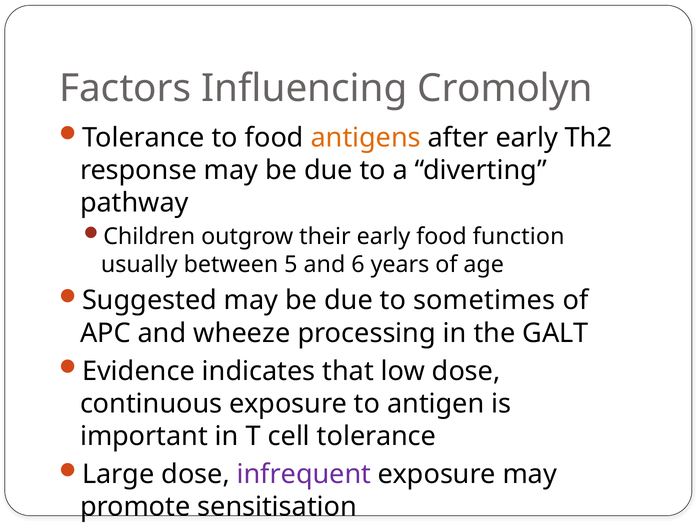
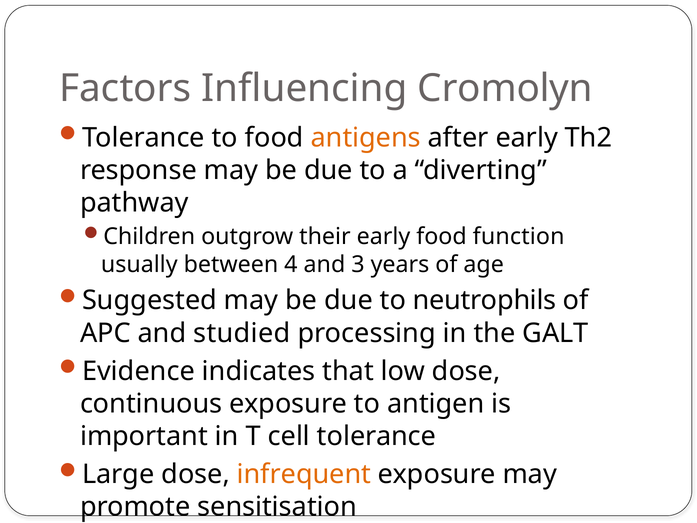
5: 5 -> 4
6: 6 -> 3
sometimes: sometimes -> neutrophils
wheeze: wheeze -> studied
infrequent colour: purple -> orange
